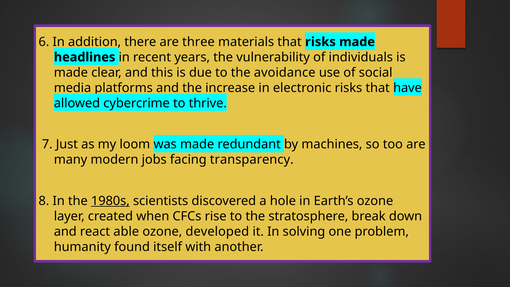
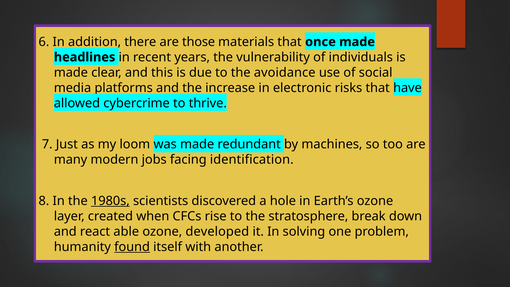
three: three -> those
that risks: risks -> once
transparency: transparency -> identification
found underline: none -> present
